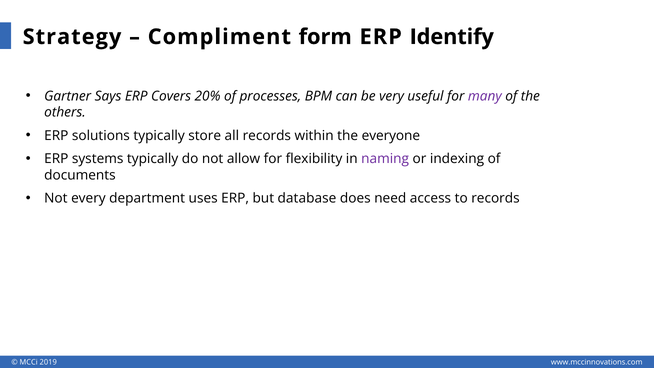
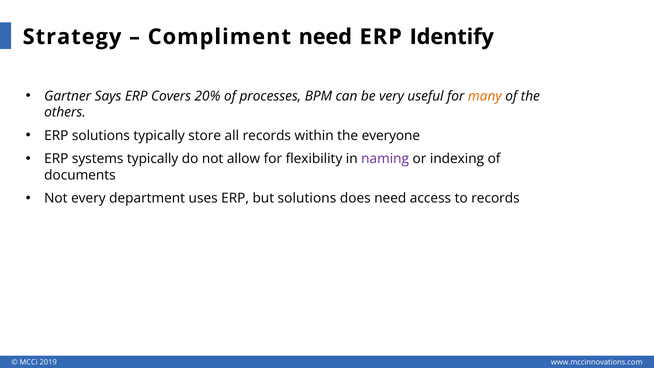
Compliment form: form -> need
many colour: purple -> orange
but database: database -> solutions
